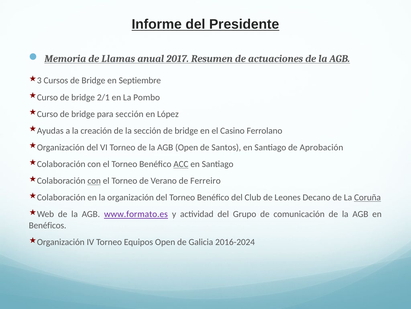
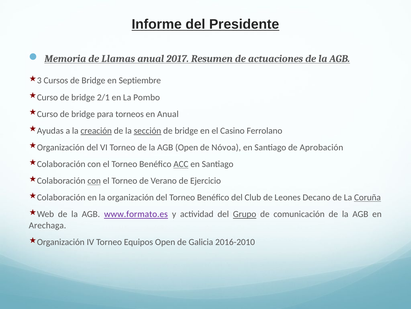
para sección: sección -> torneos
en López: López -> Anual
creación underline: none -> present
sección at (147, 130) underline: none -> present
Santos: Santos -> Nóvoa
Ferreiro: Ferreiro -> Ejercicio
Grupo underline: none -> present
Benéficos: Benéficos -> Arechaga
2016-2024: 2016-2024 -> 2016-2010
